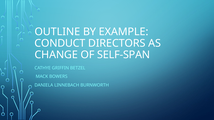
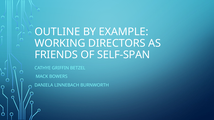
CONDUCT: CONDUCT -> WORKING
CHANGE: CHANGE -> FRIENDS
